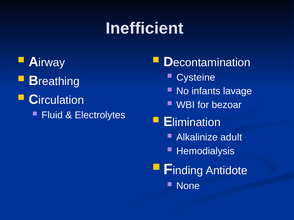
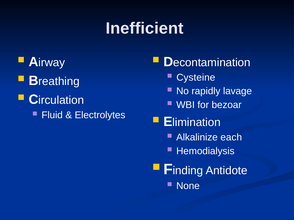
infants: infants -> rapidly
adult: adult -> each
